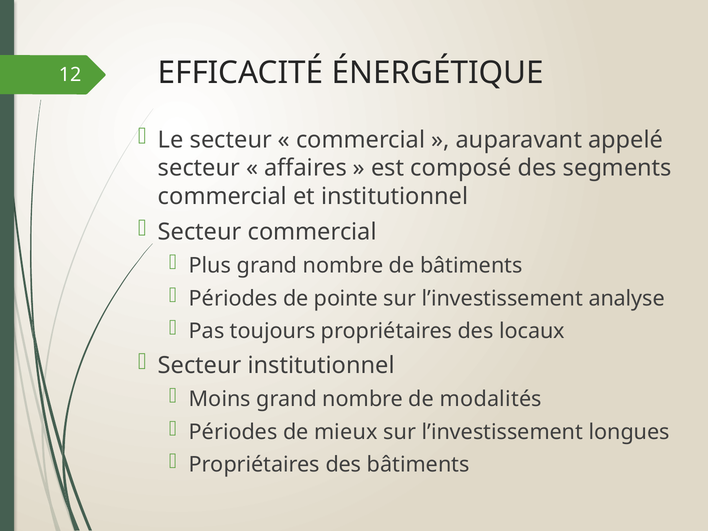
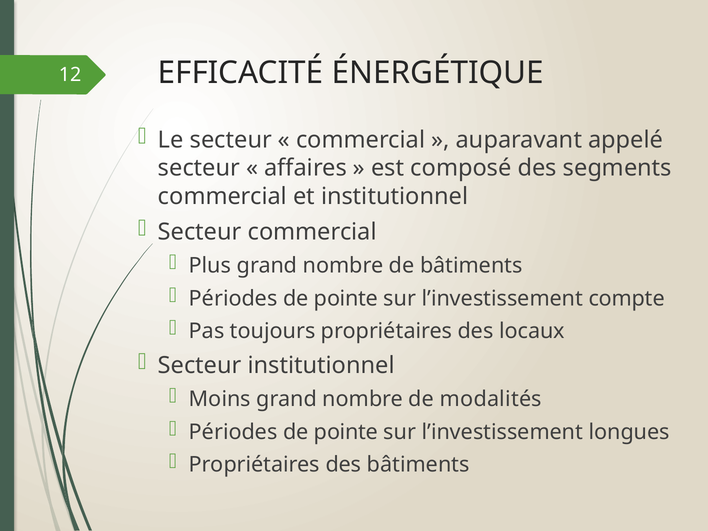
analyse: analyse -> compte
mieux at (346, 432): mieux -> pointe
